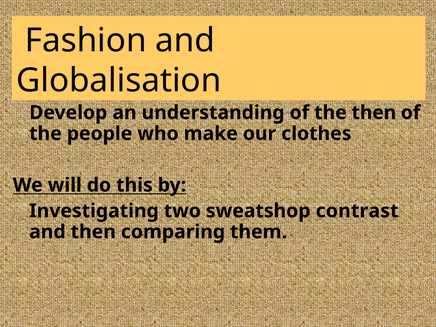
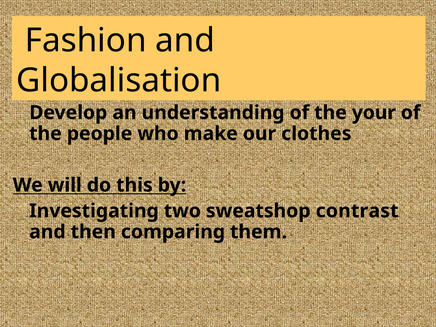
the then: then -> your
